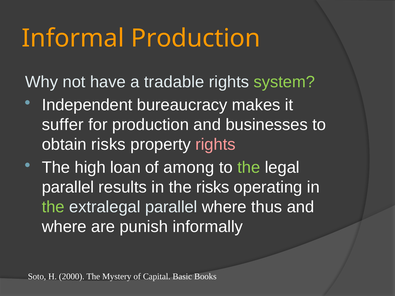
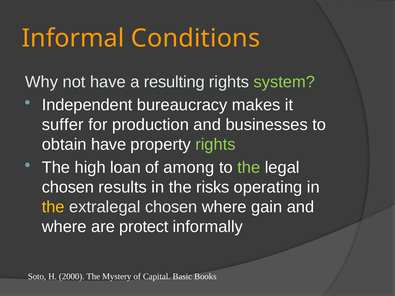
Informal Production: Production -> Conditions
tradable: tradable -> resulting
obtain risks: risks -> have
rights at (215, 145) colour: pink -> light green
parallel at (68, 187): parallel -> chosen
the at (53, 207) colour: light green -> yellow
extralegal parallel: parallel -> chosen
thus: thus -> gain
punish: punish -> protect
